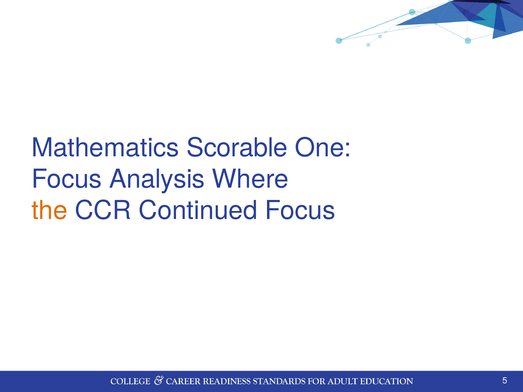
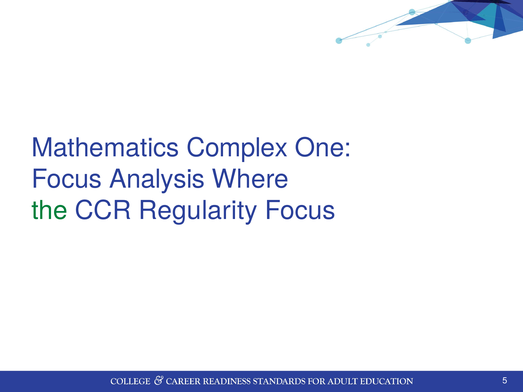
Scorable: Scorable -> Complex
the colour: orange -> green
Continued: Continued -> Regularity
